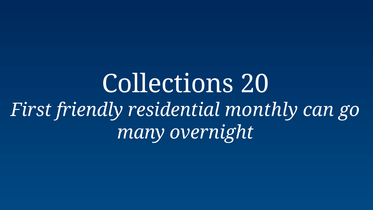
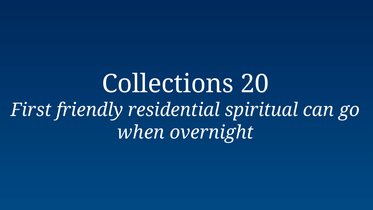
monthly: monthly -> spiritual
many: many -> when
